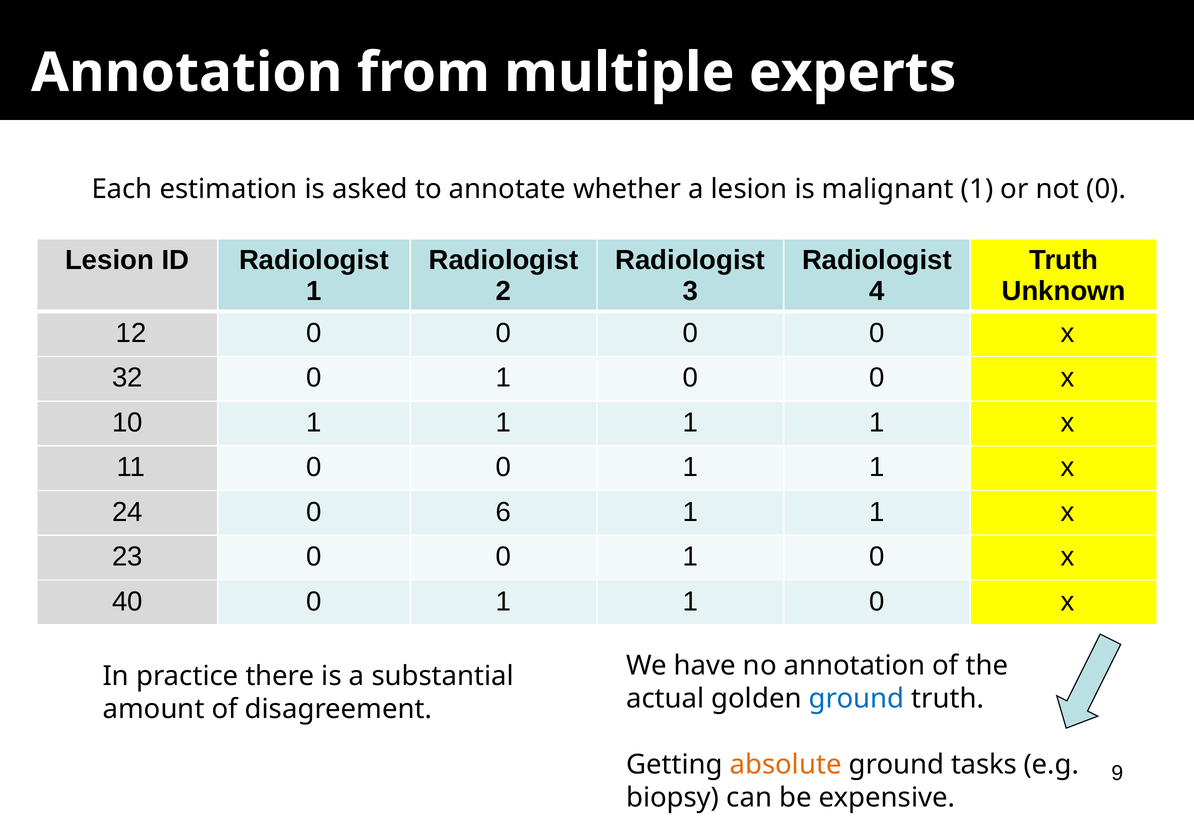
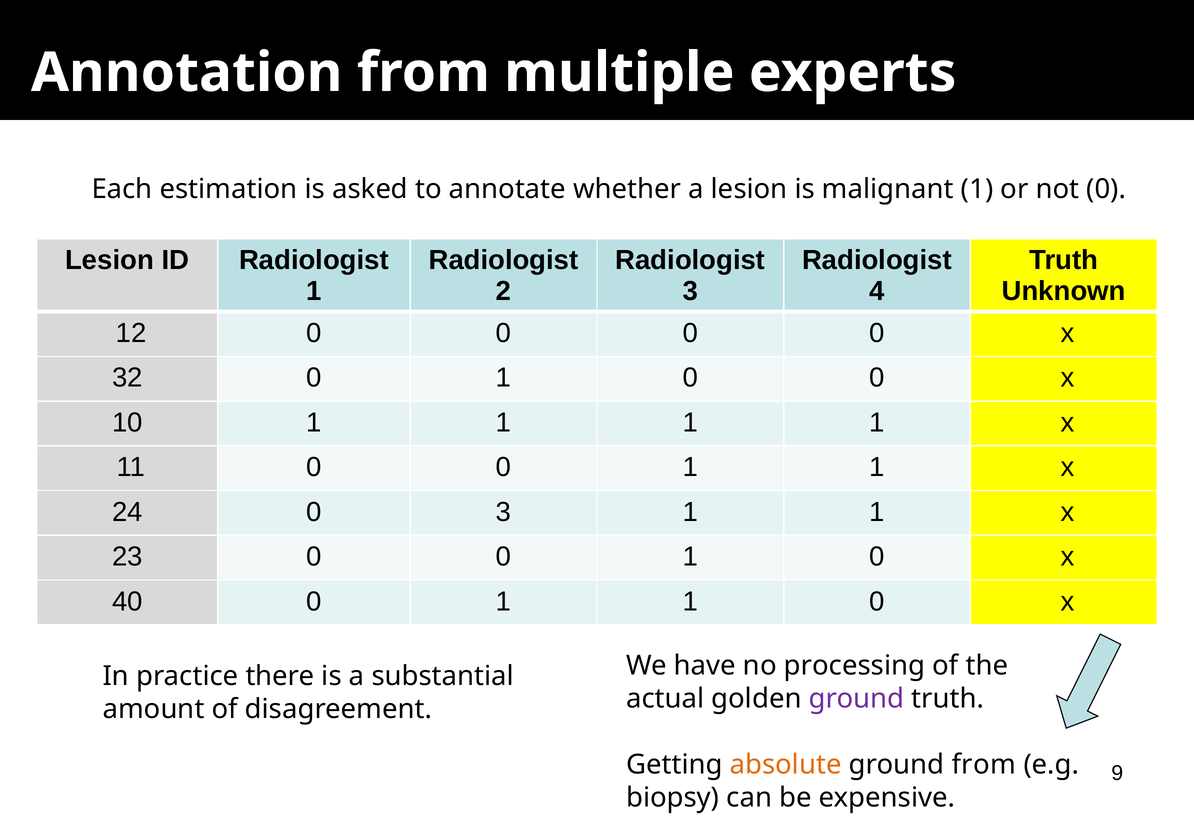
0 6: 6 -> 3
no annotation: annotation -> processing
ground at (857, 698) colour: blue -> purple
ground tasks: tasks -> from
